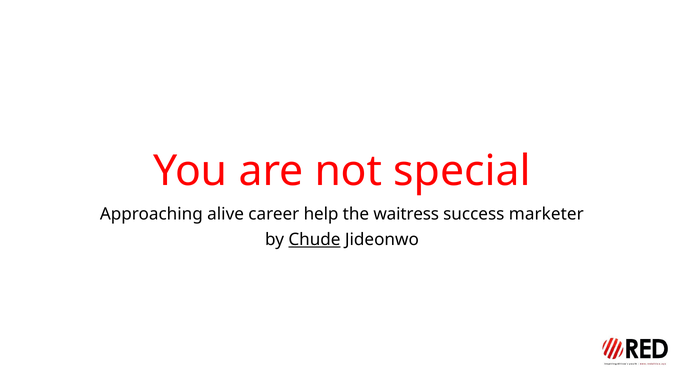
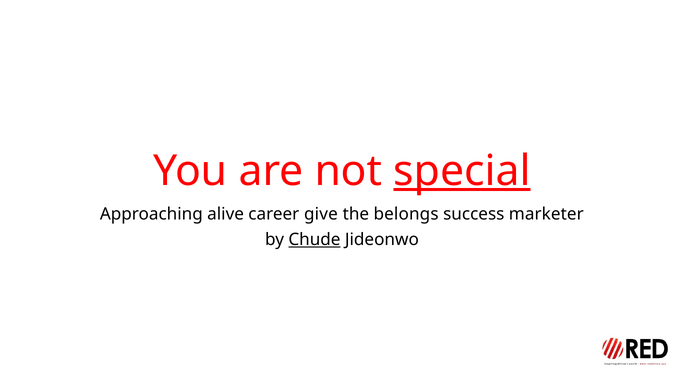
special underline: none -> present
help: help -> give
waitress: waitress -> belongs
